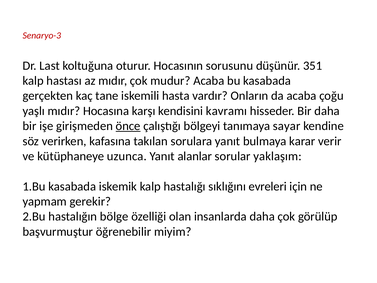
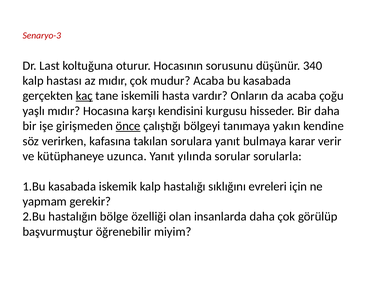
351: 351 -> 340
kaç underline: none -> present
kavramı: kavramı -> kurgusu
sayar: sayar -> yakın
alanlar: alanlar -> yılında
yaklaşım: yaklaşım -> sorularla
